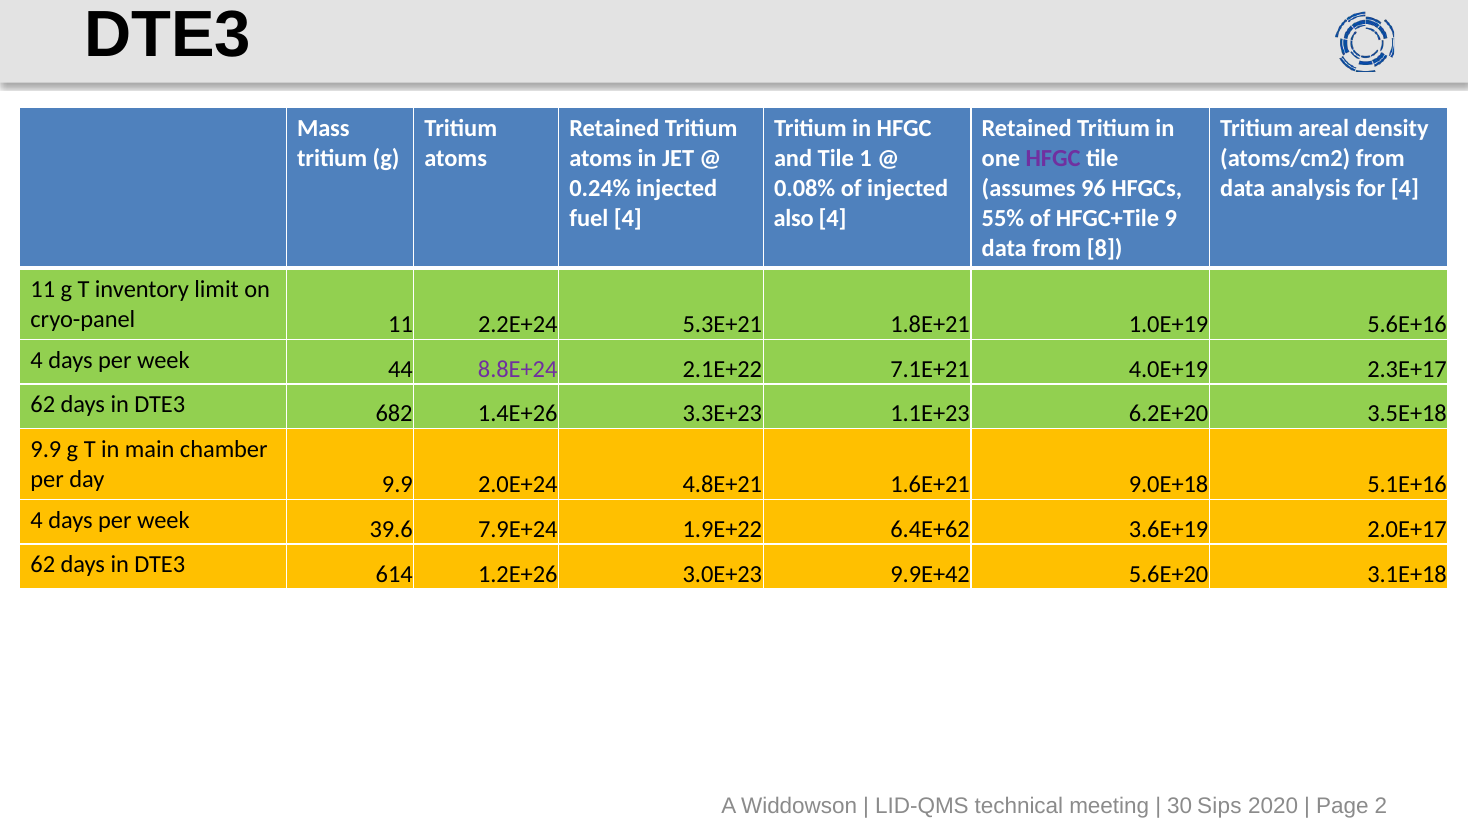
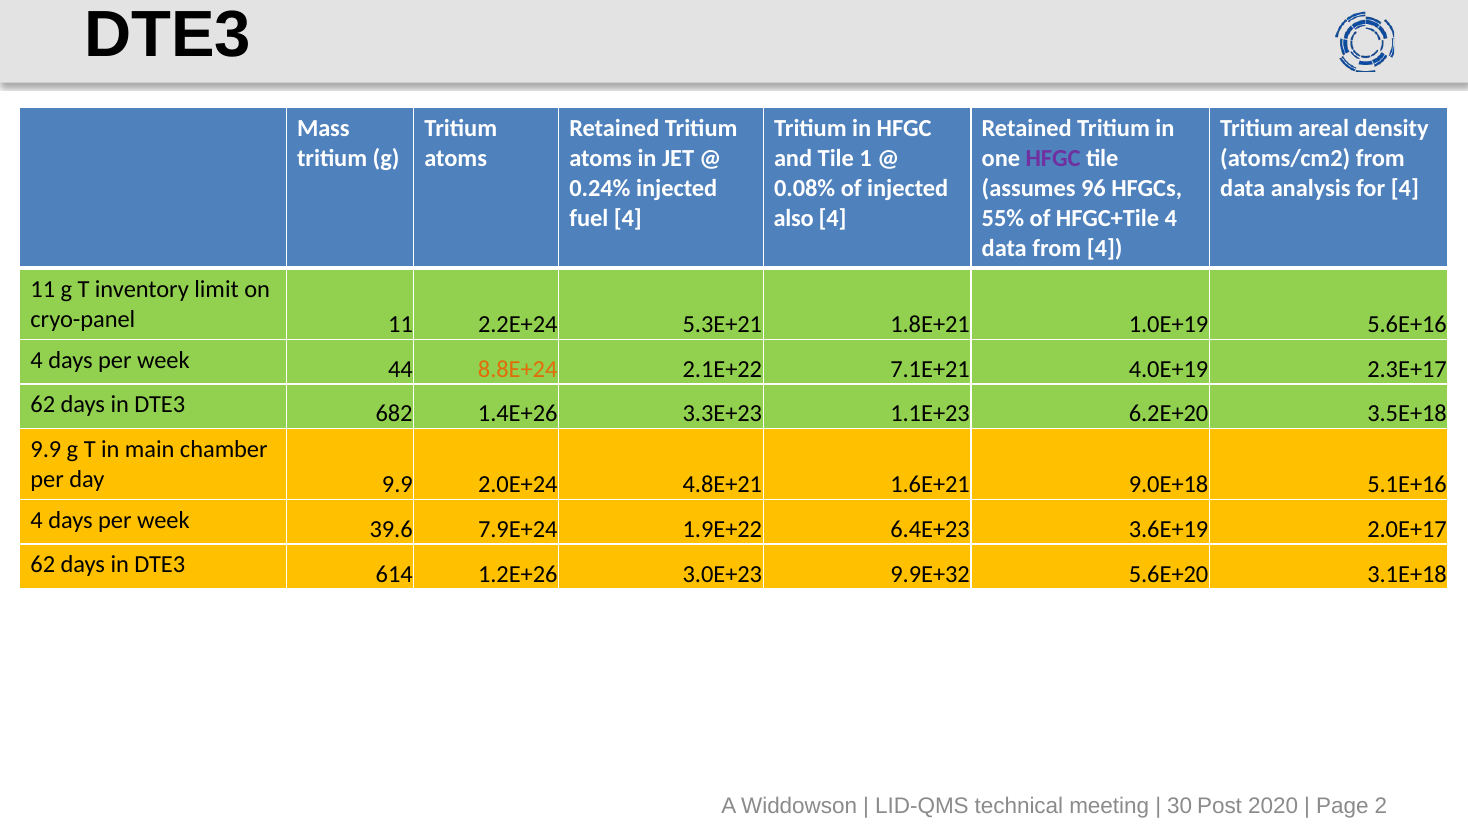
HFGC+Tile 9: 9 -> 4
from 8: 8 -> 4
8.8E+24 colour: purple -> orange
6.4E+62: 6.4E+62 -> 6.4E+23
9.9E+42: 9.9E+42 -> 9.9E+32
Sips: Sips -> Post
